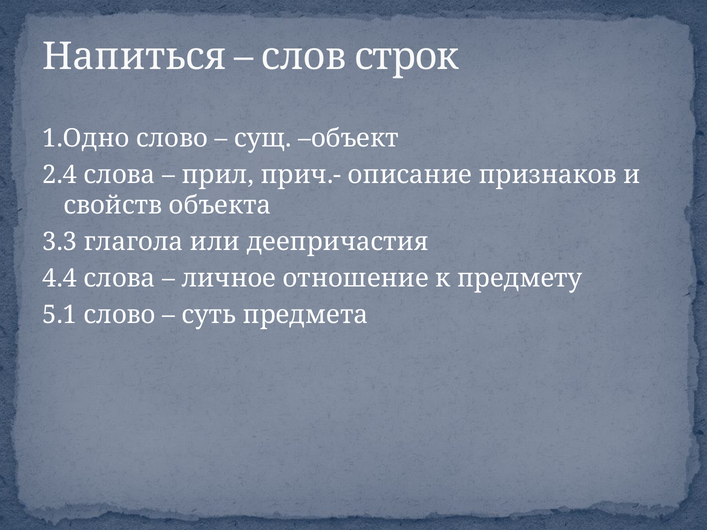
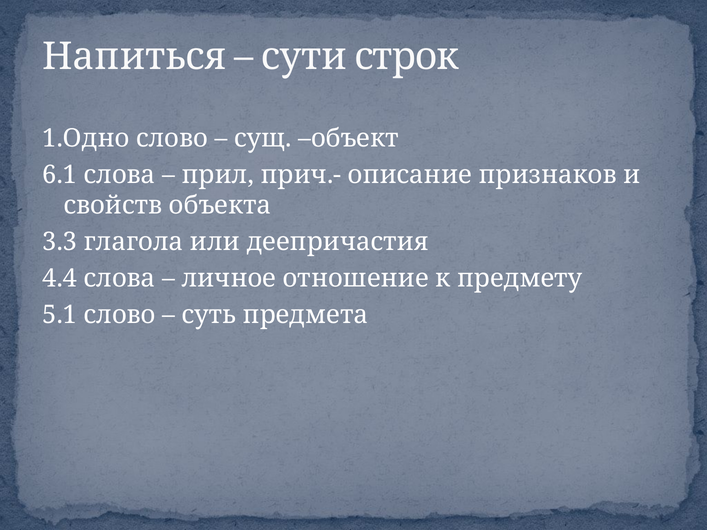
слов: слов -> сути
2.4: 2.4 -> 6.1
